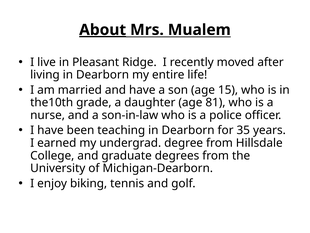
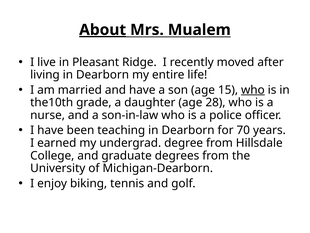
who at (253, 90) underline: none -> present
81: 81 -> 28
35: 35 -> 70
